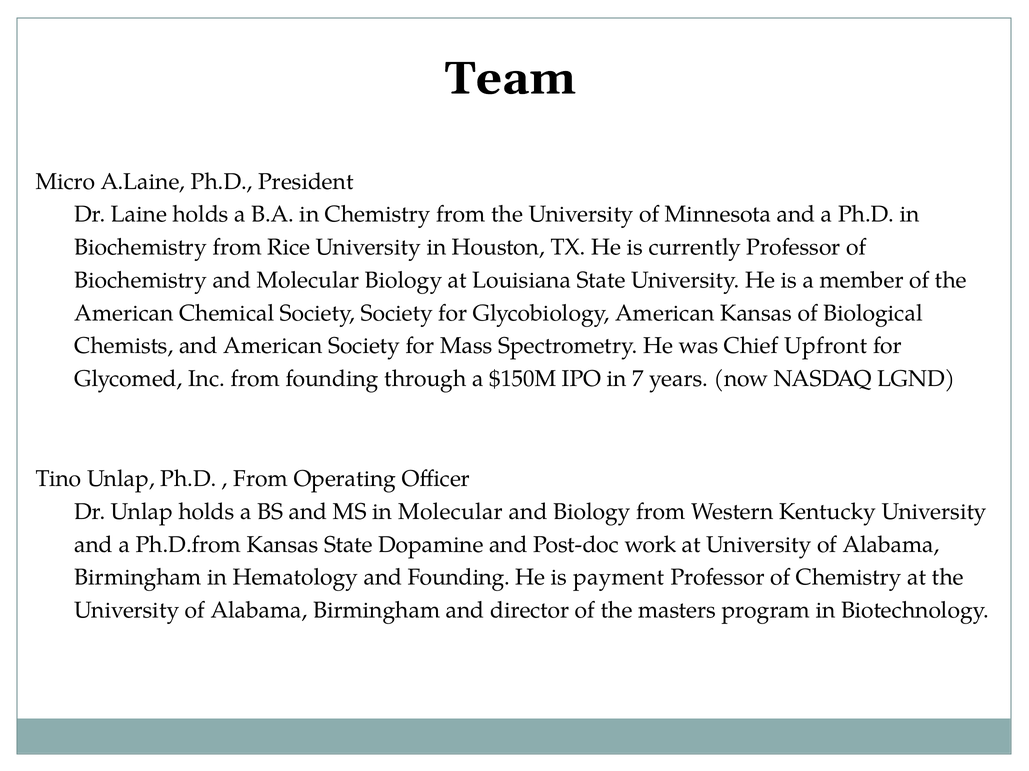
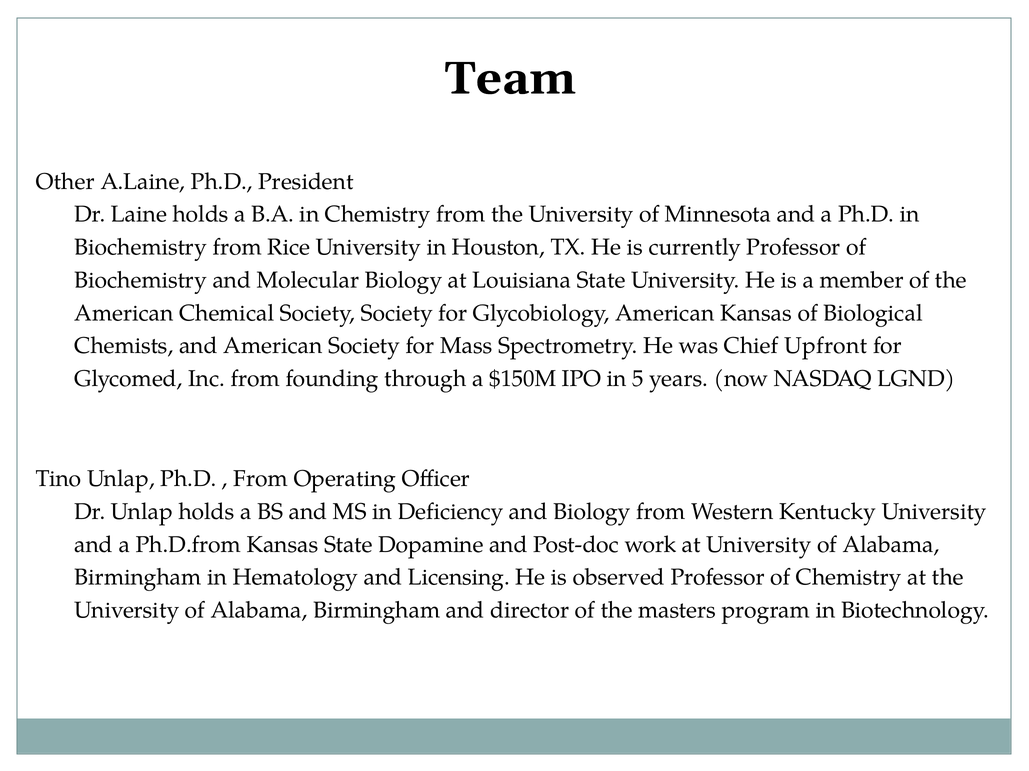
Micro: Micro -> Other
7: 7 -> 5
in Molecular: Molecular -> Deficiency
and Founding: Founding -> Licensing
payment: payment -> observed
